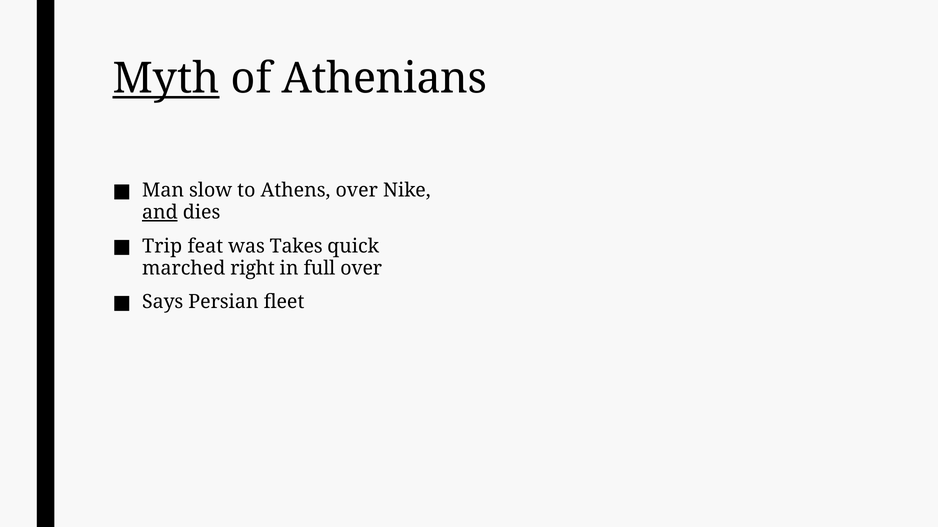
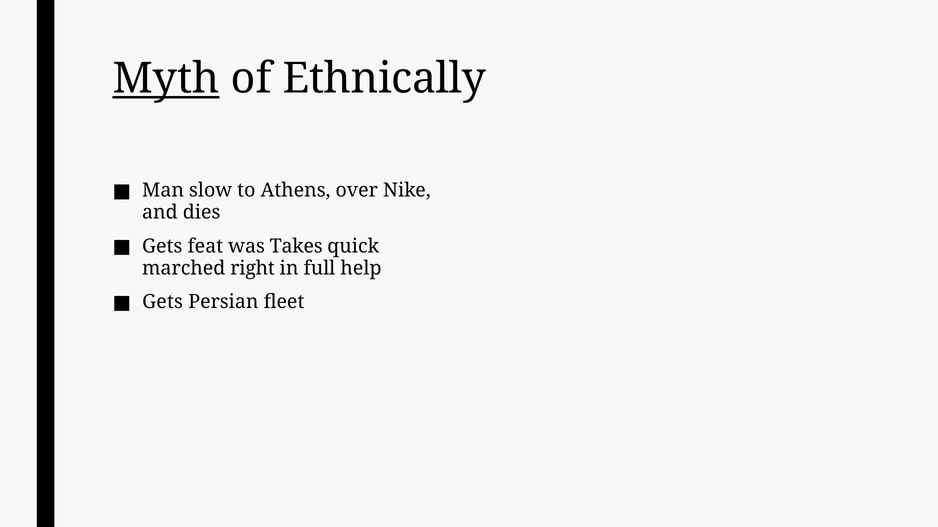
Athenians: Athenians -> Ethnically
and underline: present -> none
Trip at (162, 246): Trip -> Gets
full over: over -> help
Says at (163, 302): Says -> Gets
